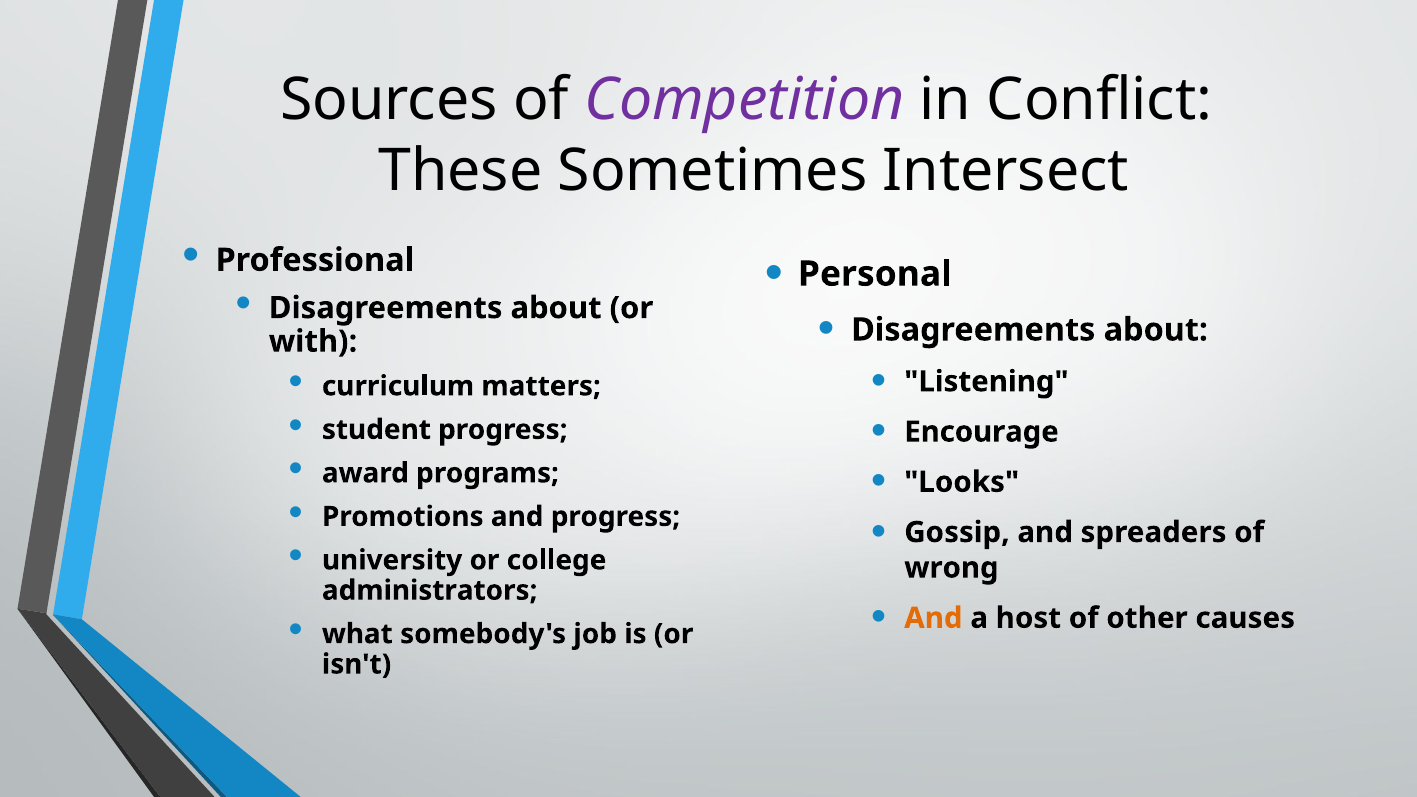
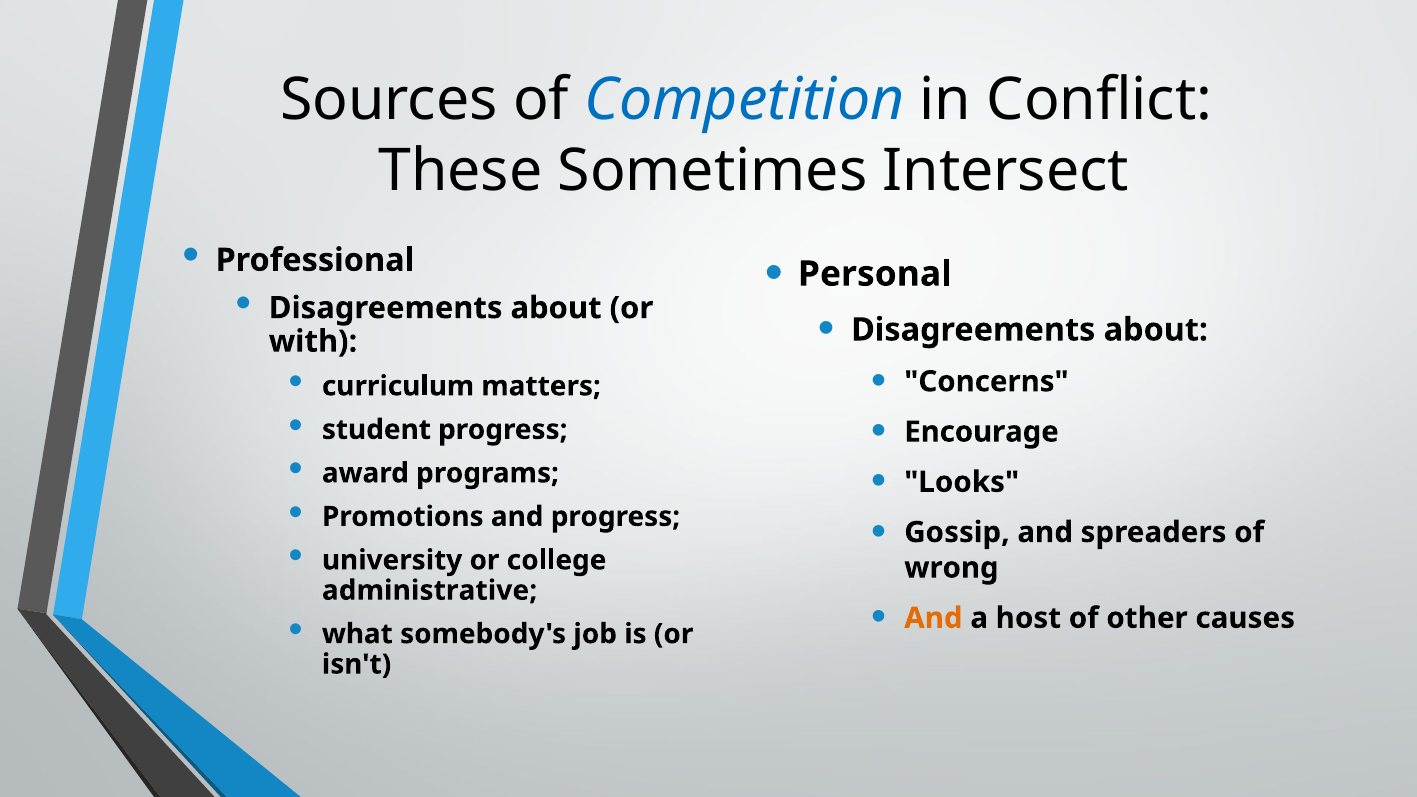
Competition colour: purple -> blue
Listening: Listening -> Concerns
administrators: administrators -> administrative
